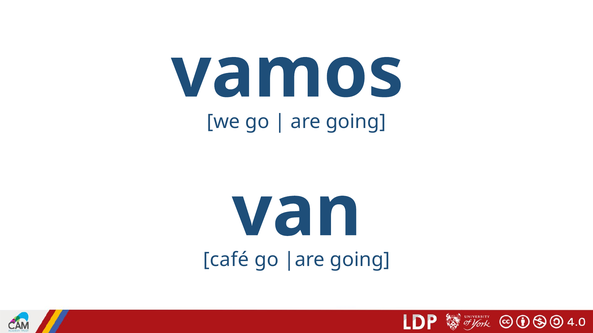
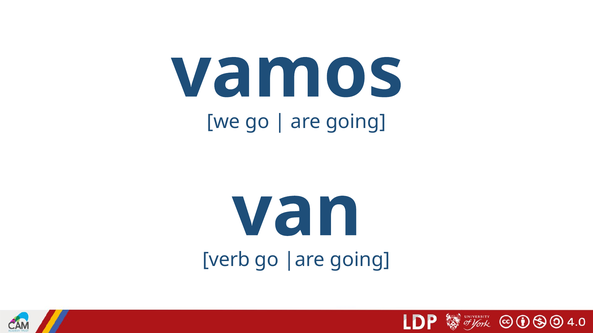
café: café -> verb
